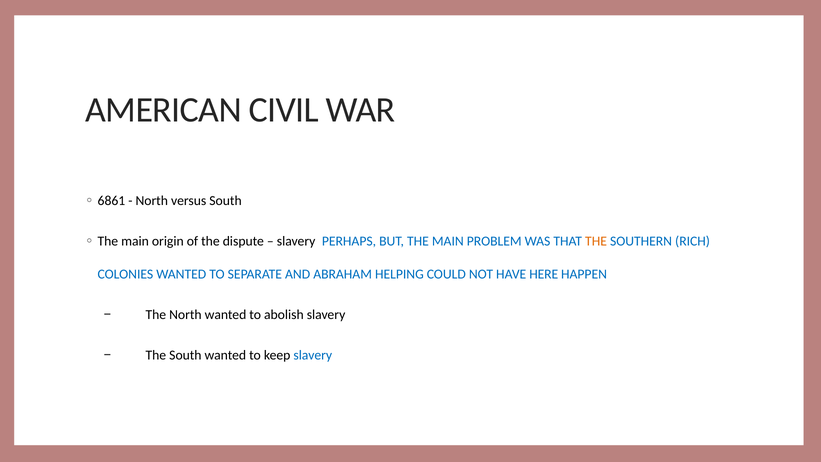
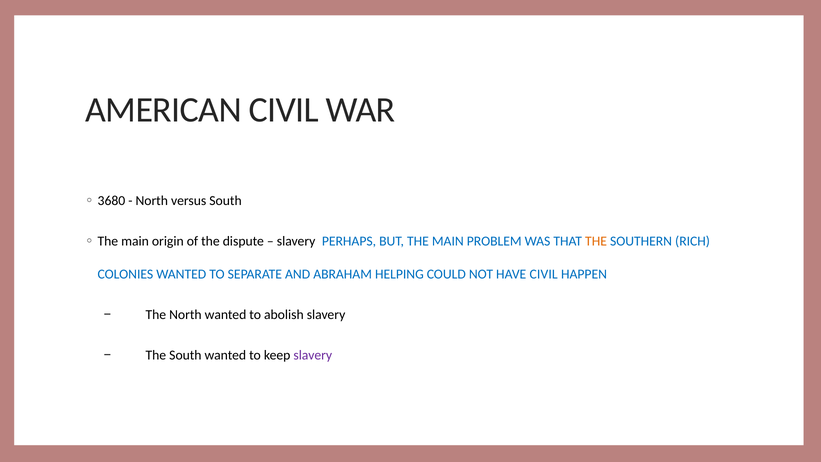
6861: 6861 -> 3680
HAVE HERE: HERE -> CIVIL
slavery at (313, 355) colour: blue -> purple
